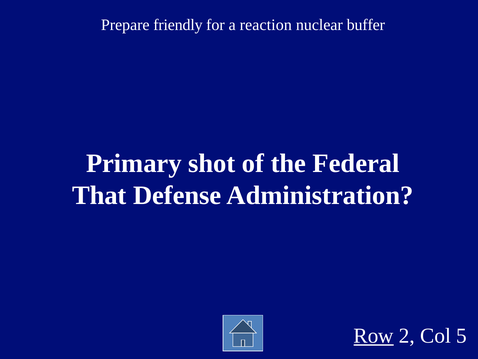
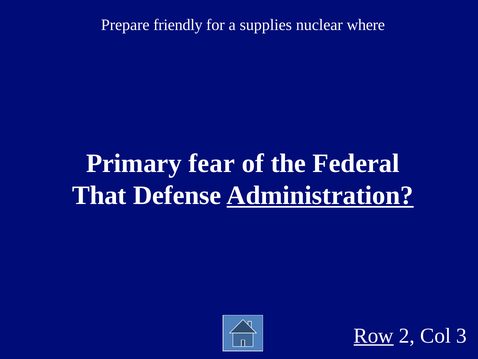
reaction: reaction -> supplies
buffer: buffer -> where
shot: shot -> fear
Administration underline: none -> present
5: 5 -> 3
